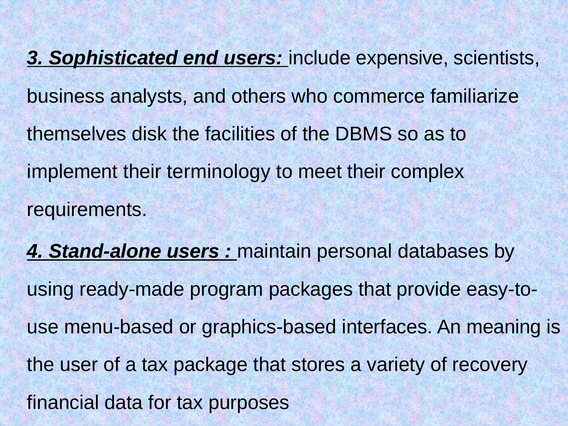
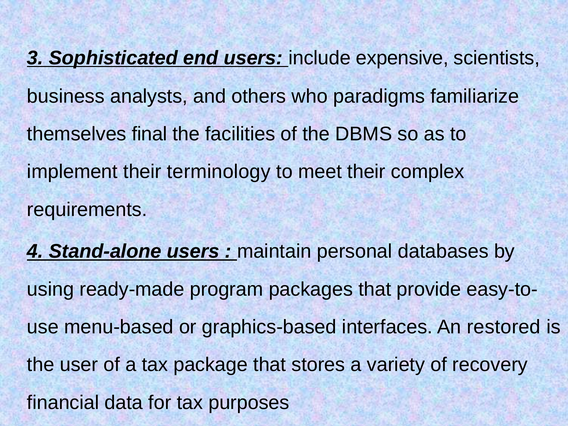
commerce: commerce -> paradigms
disk: disk -> final
meaning: meaning -> restored
